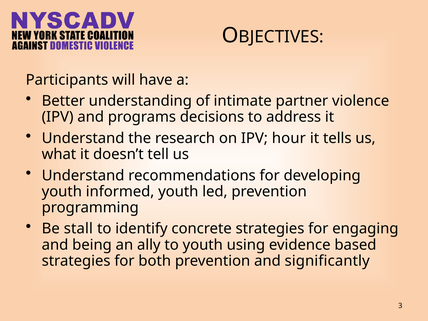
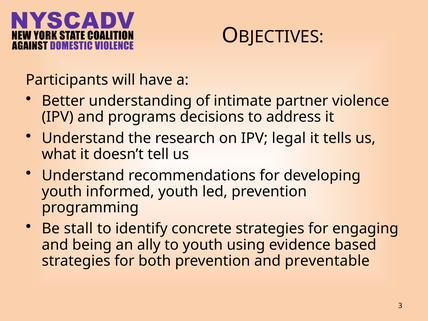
hour: hour -> legal
significantly: significantly -> preventable
